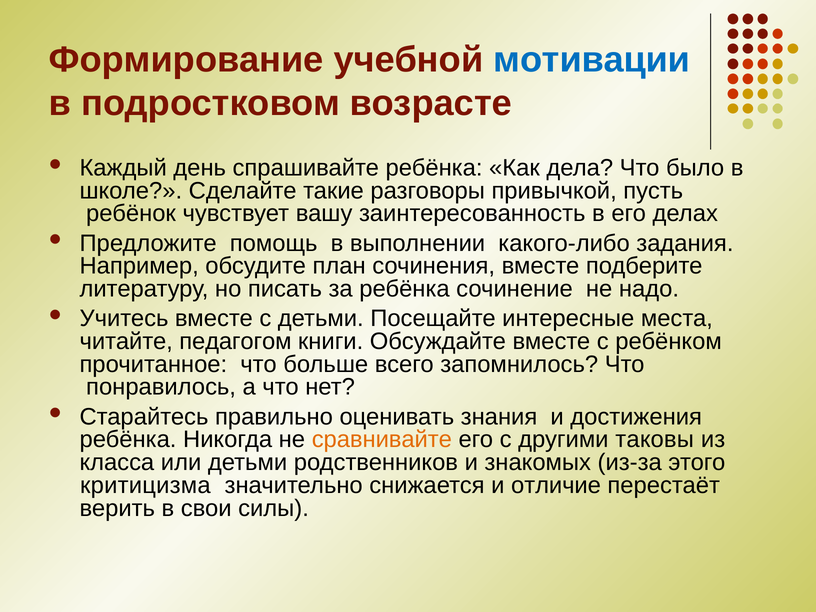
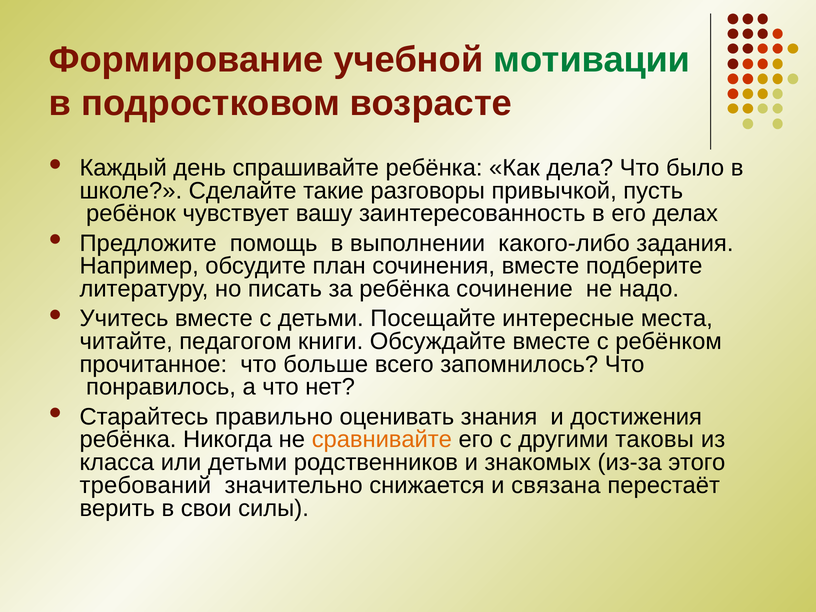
мотивации colour: blue -> green
критицизма: критицизма -> требований
отличие: отличие -> связана
